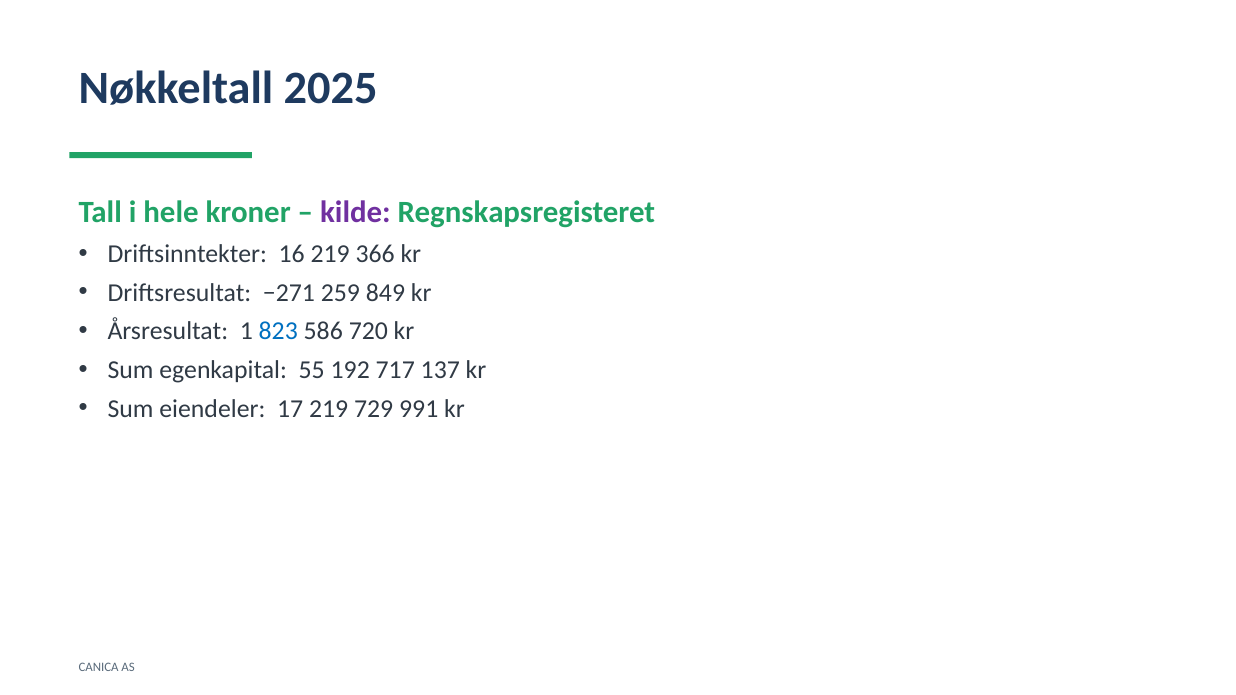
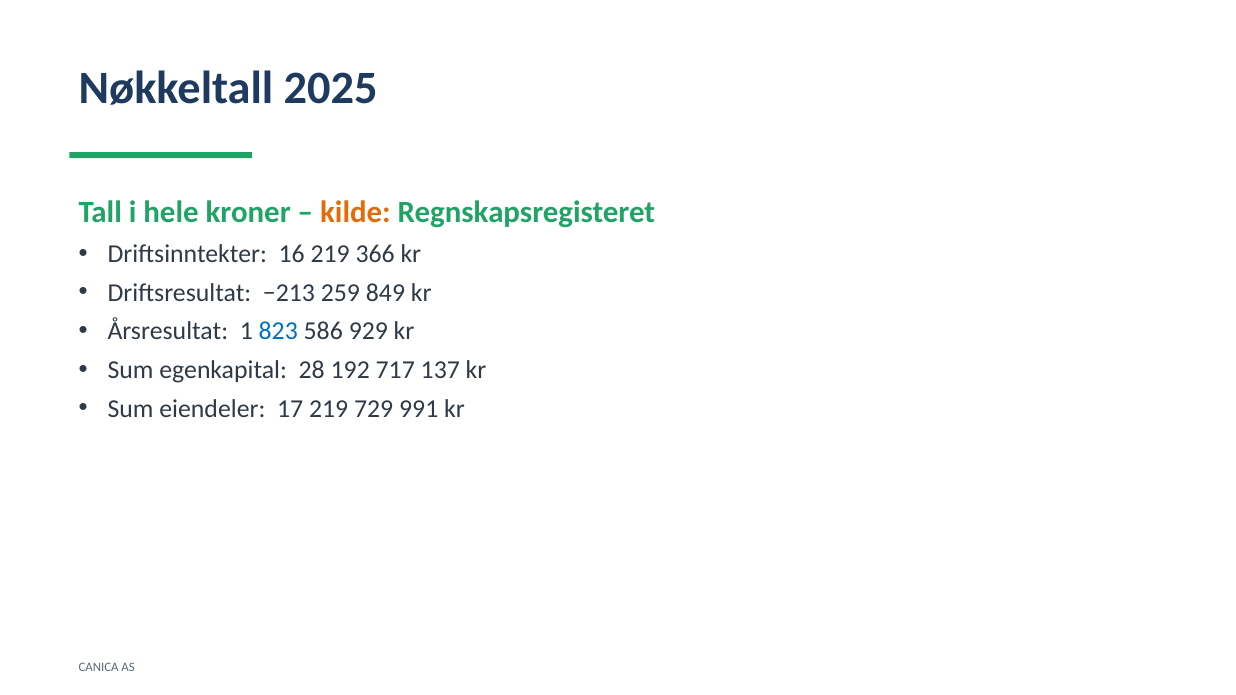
kilde colour: purple -> orange
−271: −271 -> −213
720: 720 -> 929
55: 55 -> 28
